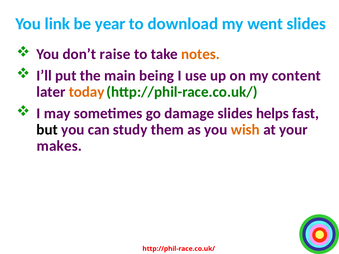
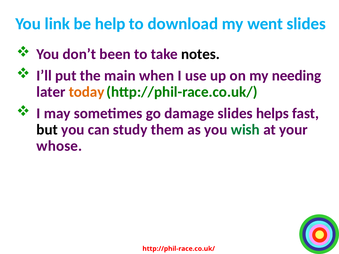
year: year -> help
raise: raise -> been
notes colour: orange -> black
being: being -> when
content: content -> needing
wish colour: orange -> green
makes: makes -> whose
